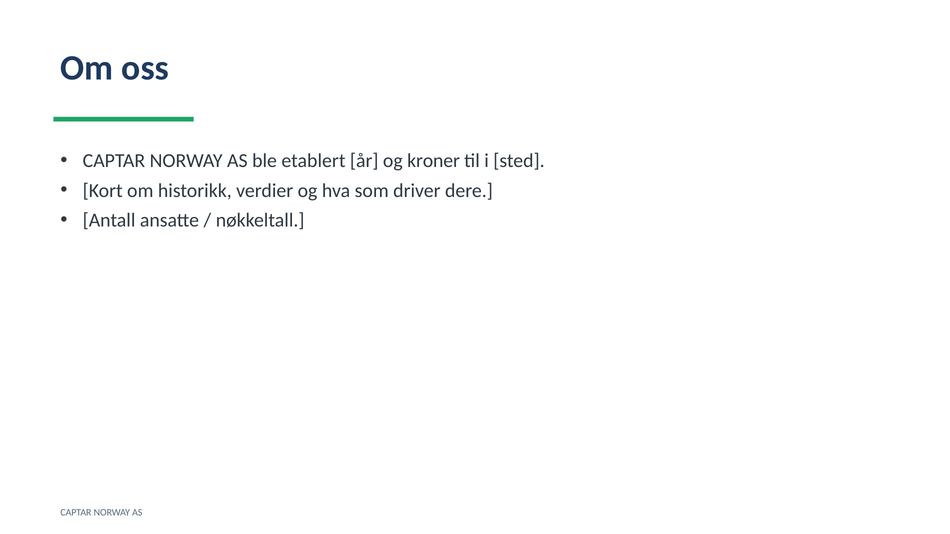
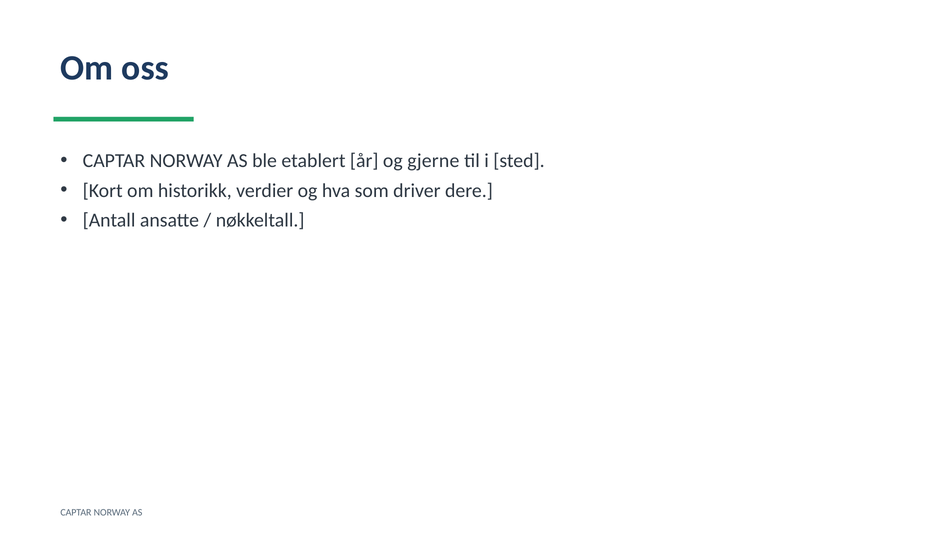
kroner: kroner -> gjerne
